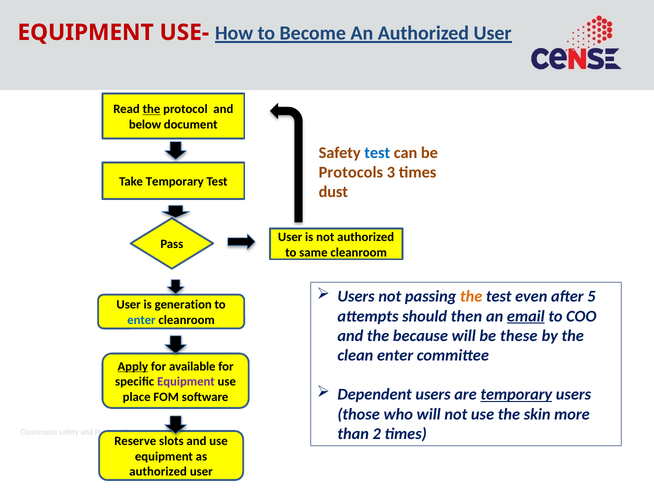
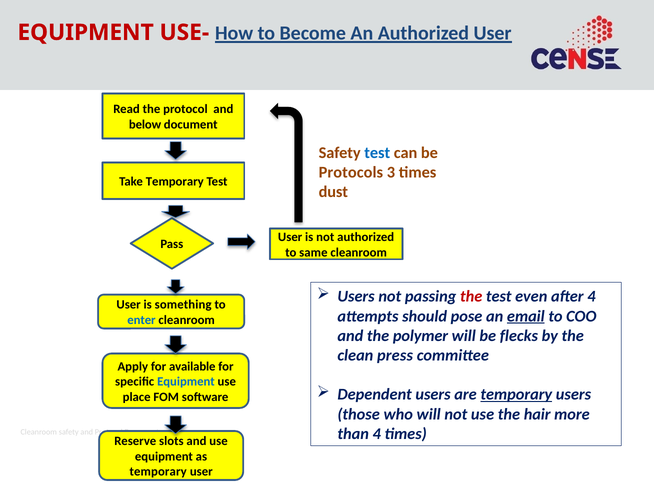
the at (151, 109) underline: present -> none
the at (471, 297) colour: orange -> red
after 5: 5 -> 4
generation: generation -> something
then: then -> pose
because: because -> polymer
these: these -> flecks
clean enter: enter -> press
Apply underline: present -> none
Equipment at (186, 382) colour: purple -> blue
skin: skin -> hair
than 2: 2 -> 4
authorized at (158, 472): authorized -> temporary
